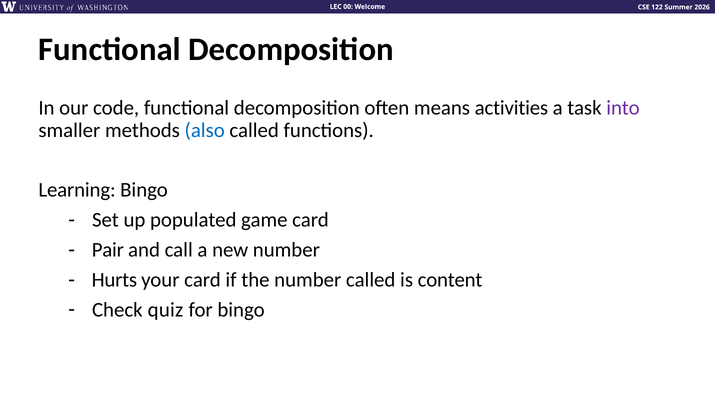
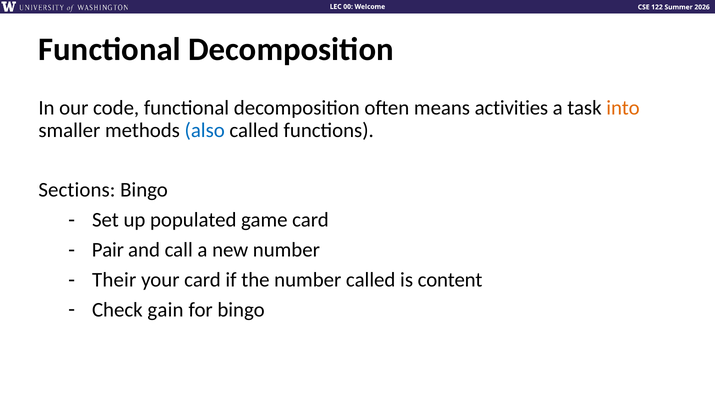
into colour: purple -> orange
Learning: Learning -> Sections
Hurts: Hurts -> Their
quiz: quiz -> gain
